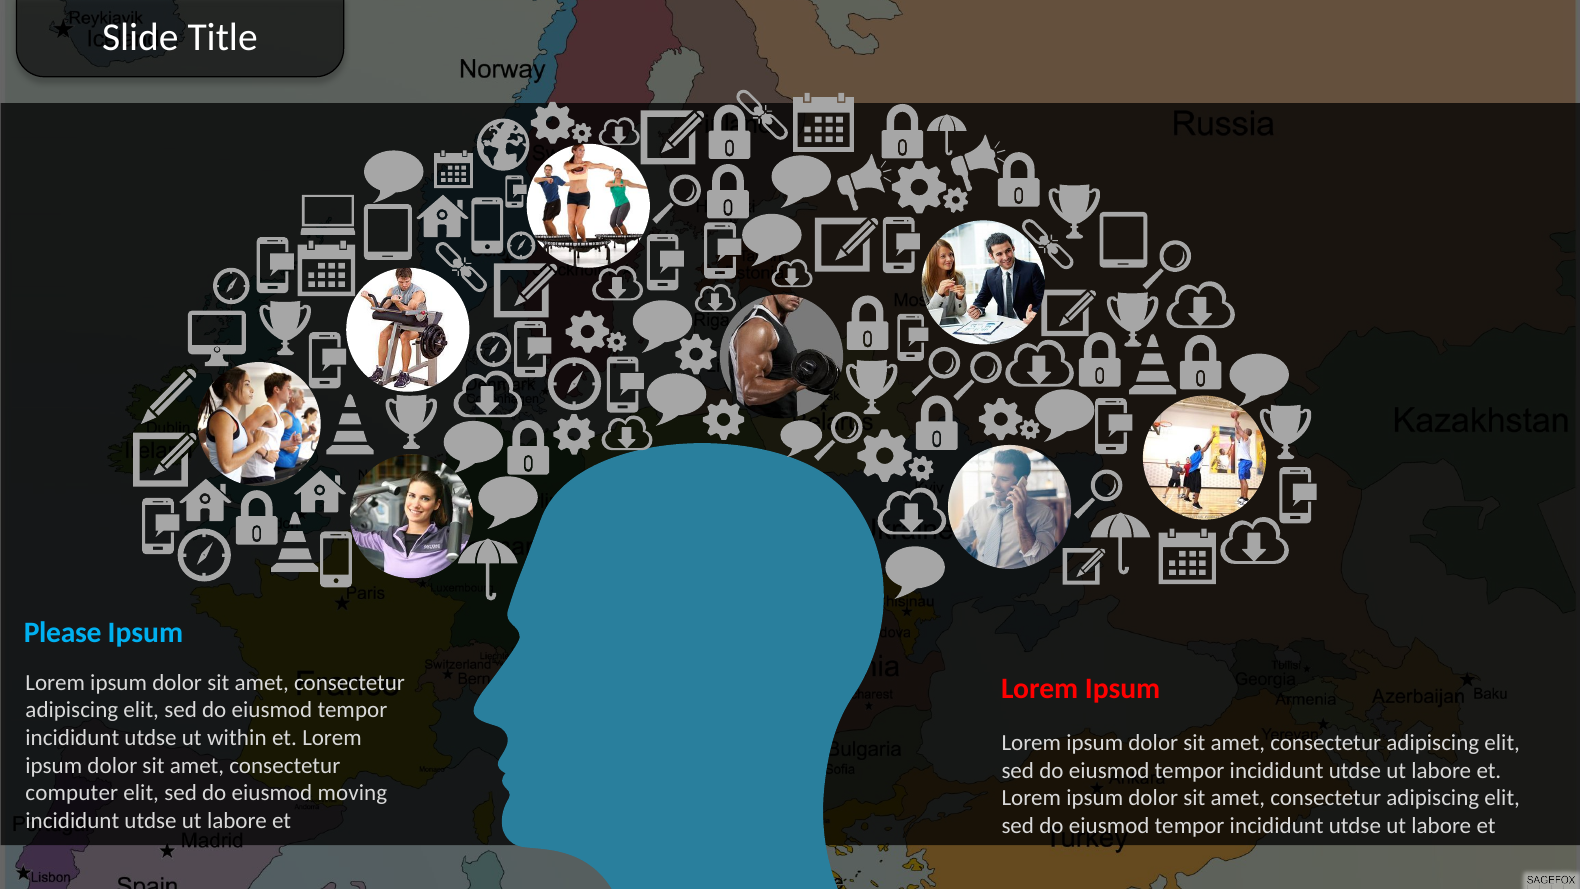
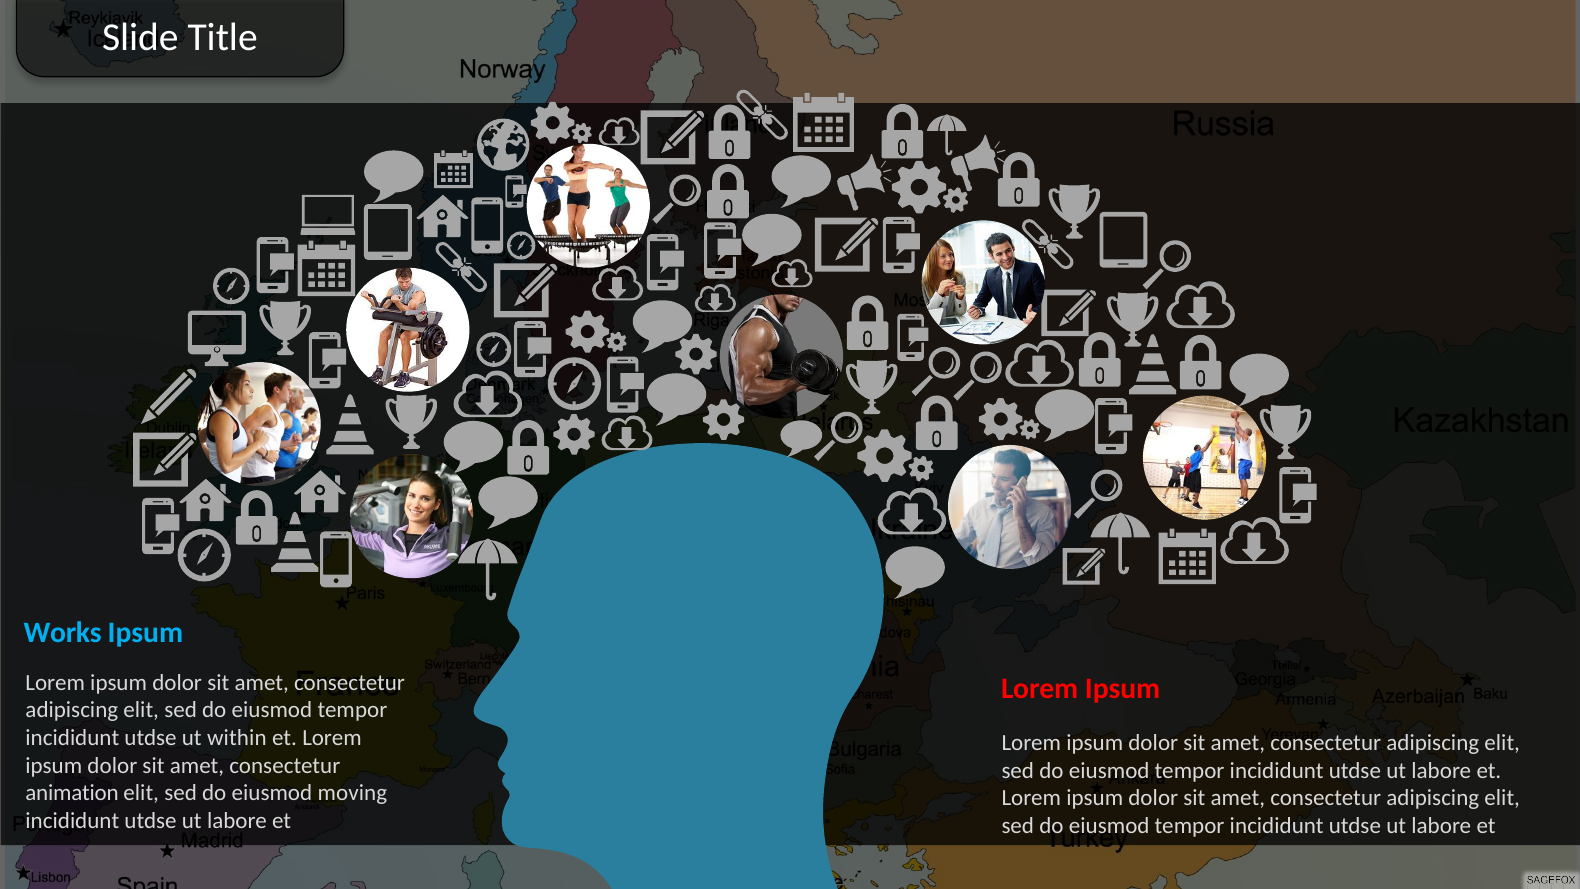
Please: Please -> Works
computer: computer -> animation
